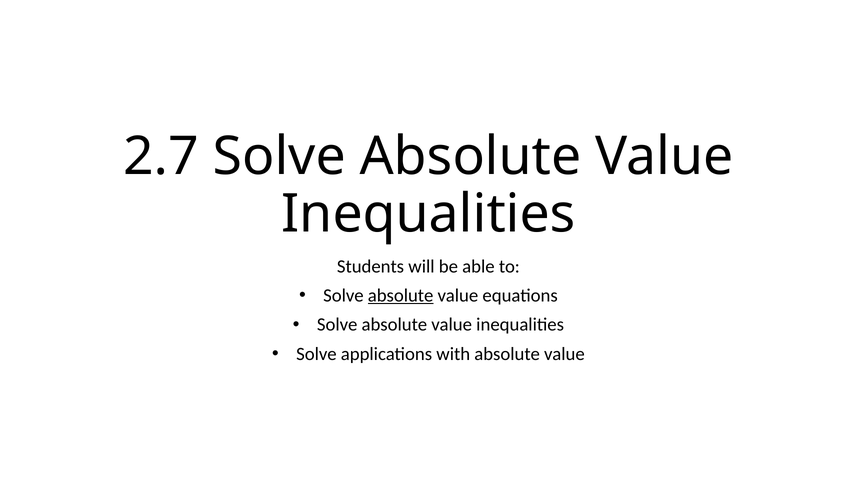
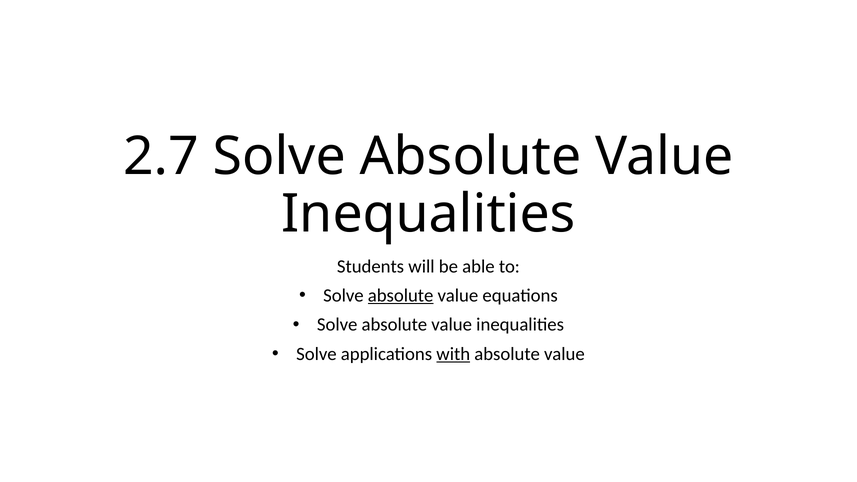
with underline: none -> present
